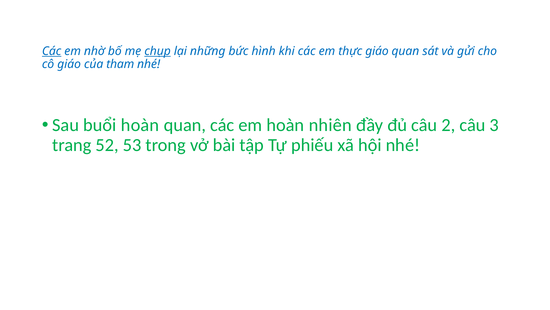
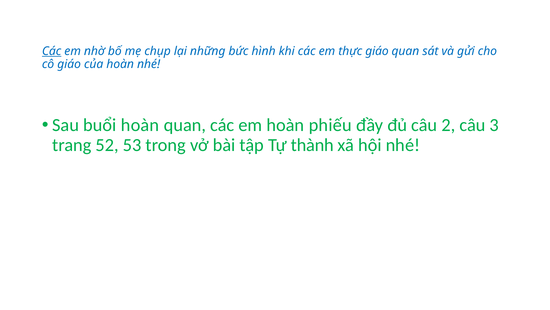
chụp underline: present -> none
của tham: tham -> hoàn
nhiên: nhiên -> phiếu
phiếu: phiếu -> thành
